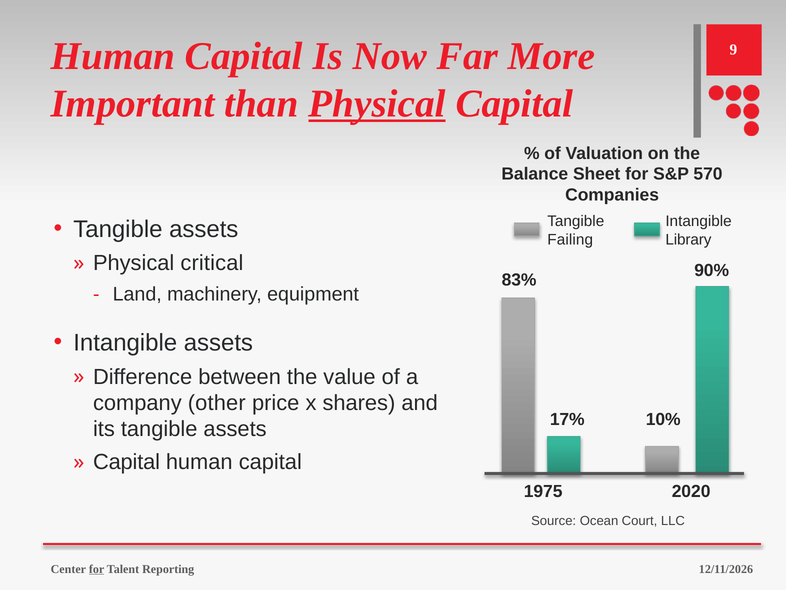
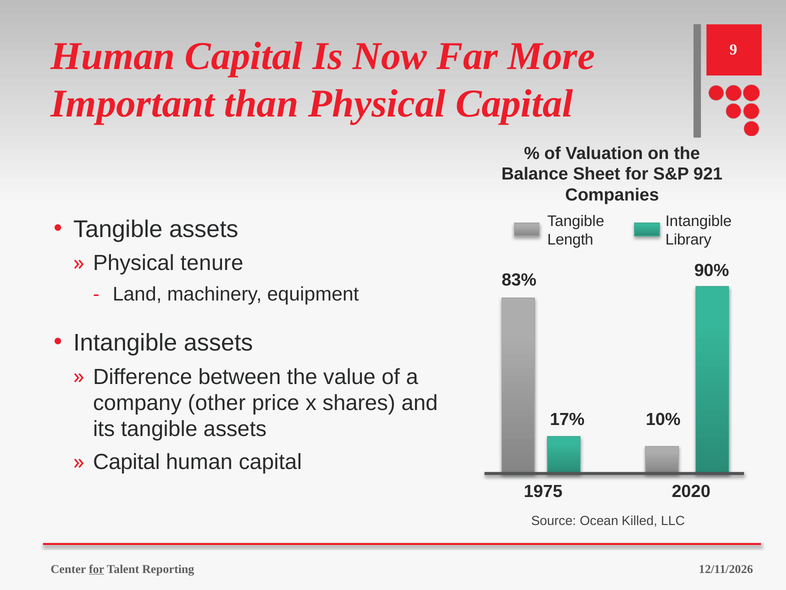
Physical at (377, 104) underline: present -> none
570: 570 -> 921
Failing: Failing -> Length
critical: critical -> tenure
Court: Court -> Killed
